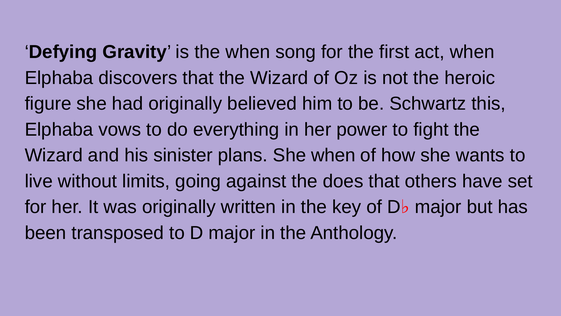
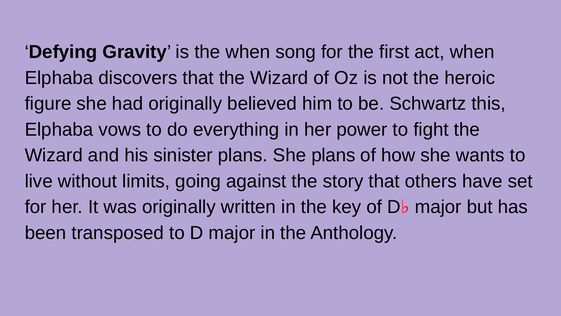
She when: when -> plans
does: does -> story
